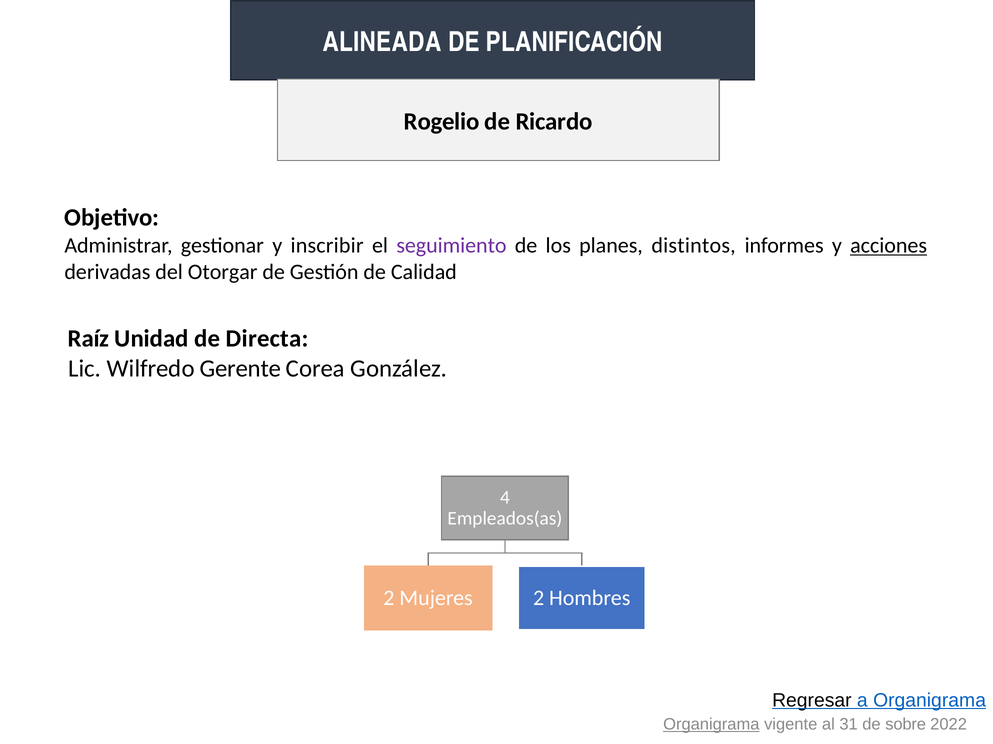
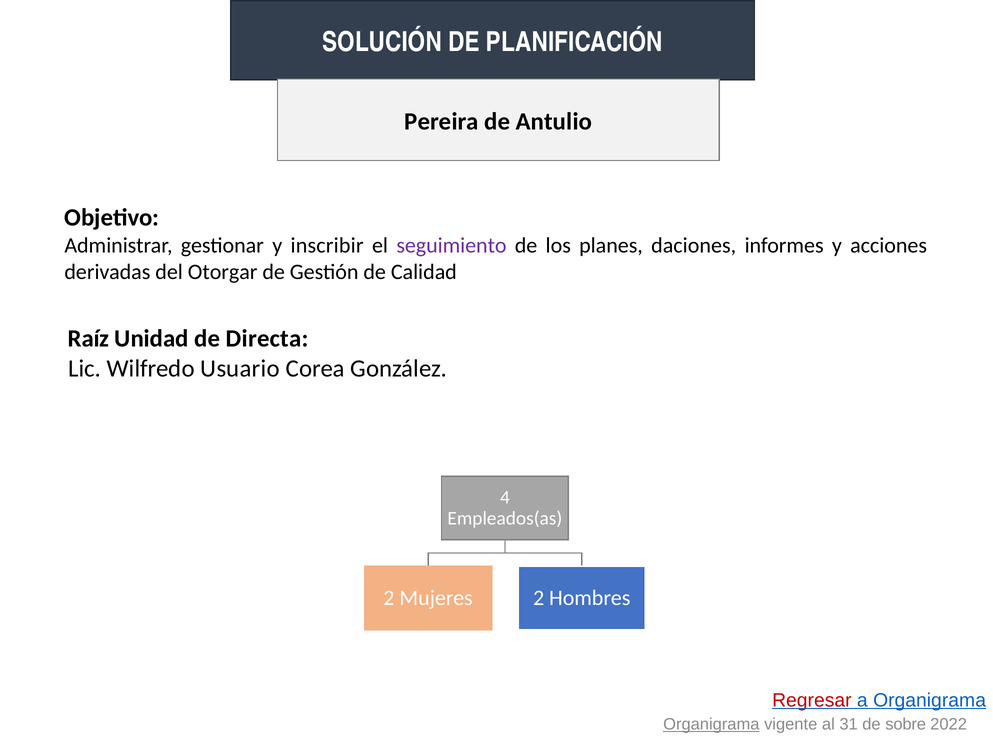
ALINEADA: ALINEADA -> SOLUCIÓN
Rogelio: Rogelio -> Pereira
Ricardo: Ricardo -> Antulio
distintos: distintos -> daciones
acciones underline: present -> none
Gerente: Gerente -> Usuario
Regresar colour: black -> red
